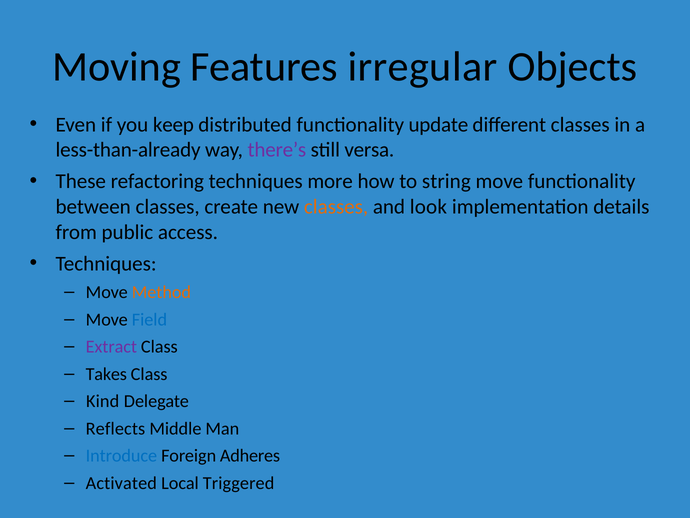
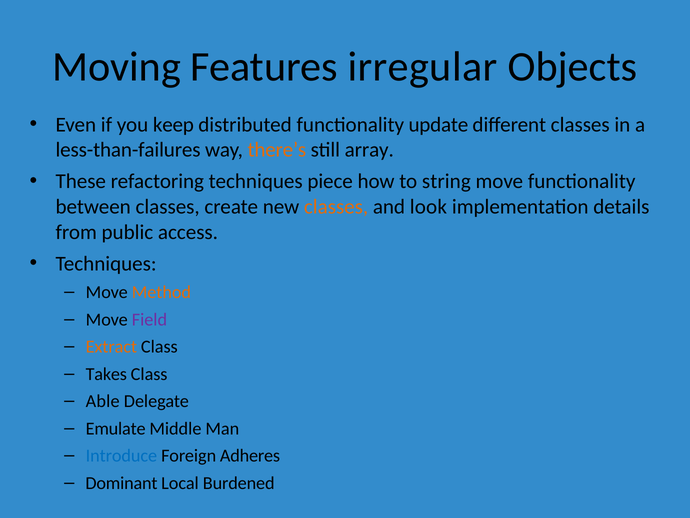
less-than-already: less-than-already -> less-than-failures
there’s colour: purple -> orange
versa: versa -> array
more: more -> piece
Field colour: blue -> purple
Extract colour: purple -> orange
Kind: Kind -> Able
Reflects: Reflects -> Emulate
Activated: Activated -> Dominant
Triggered: Triggered -> Burdened
